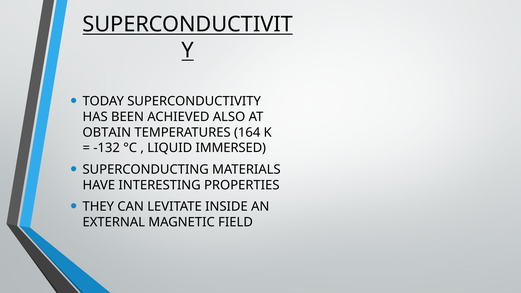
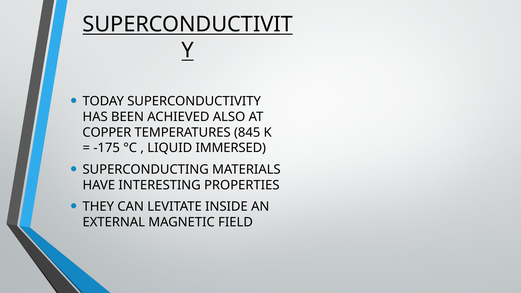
OBTAIN: OBTAIN -> COPPER
164: 164 -> 845
-132: -132 -> -175
